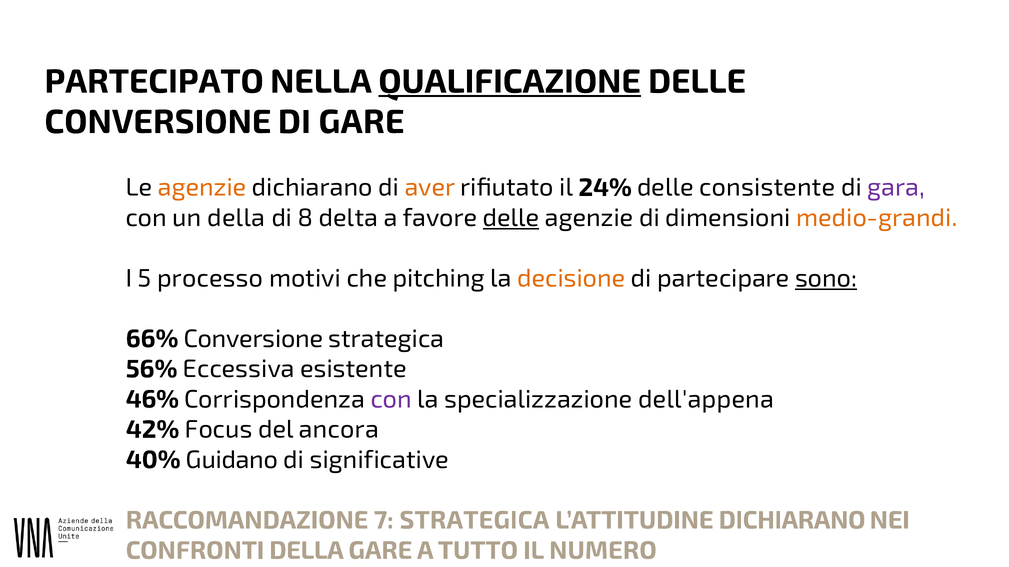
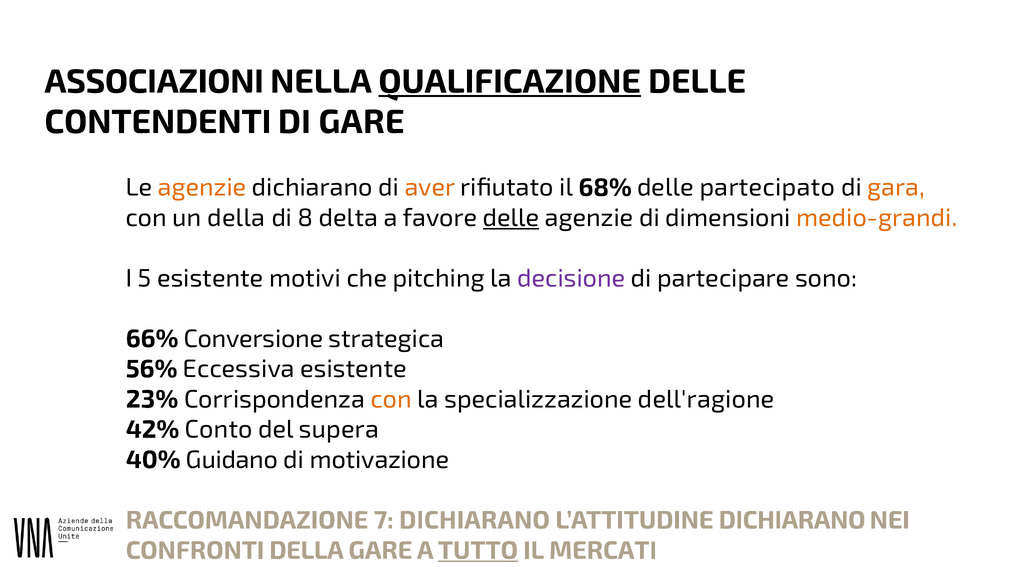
PARTECIPATO: PARTECIPATO -> ASSOCIAZIONI
CONVERSIONE at (158, 122): CONVERSIONE -> CONTENDENTI
24%: 24% -> 68%
consistente: consistente -> partecipato
gara colour: purple -> orange
5 processo: processo -> esistente
decisione colour: orange -> purple
sono underline: present -> none
46%: 46% -> 23%
con at (391, 400) colour: purple -> orange
dell'appena: dell'appena -> dell'ragione
Focus: Focus -> Conto
ancora: ancora -> supera
significative: significative -> motivazione
7 STRATEGICA: STRATEGICA -> DICHIARANO
TUTTO underline: none -> present
NUMERO: NUMERO -> MERCATI
